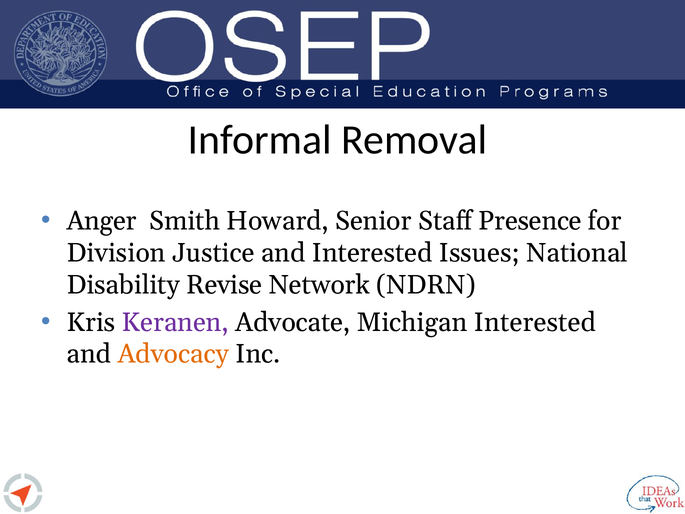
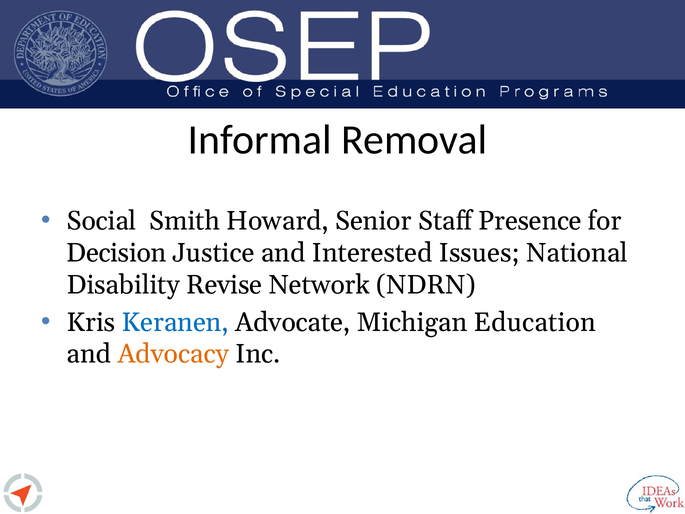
Anger: Anger -> Social
Division: Division -> Decision
Keranen colour: purple -> blue
Michigan Interested: Interested -> Education
